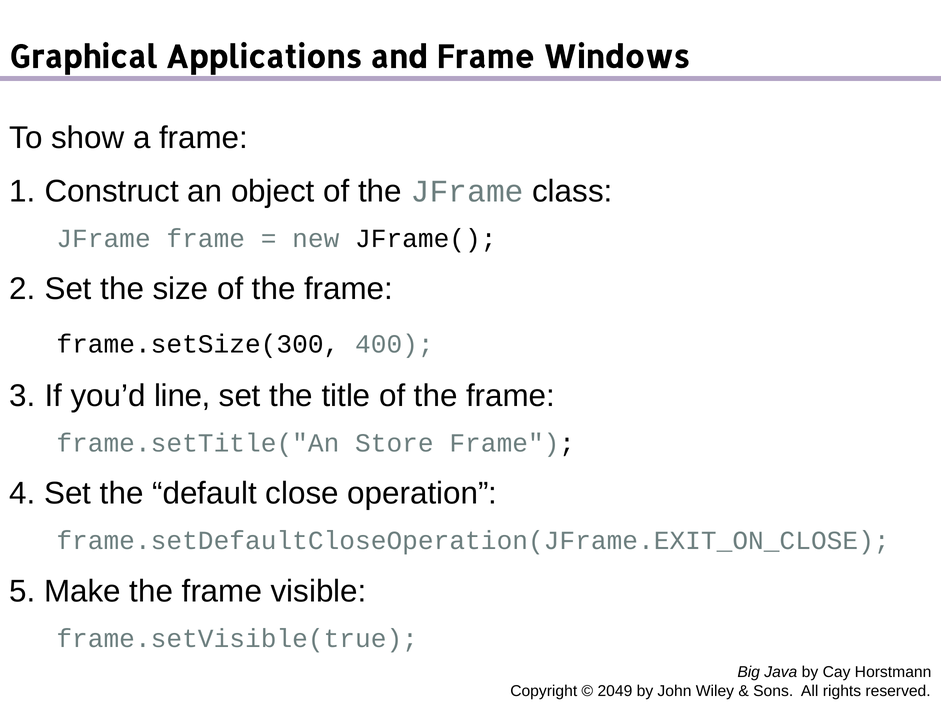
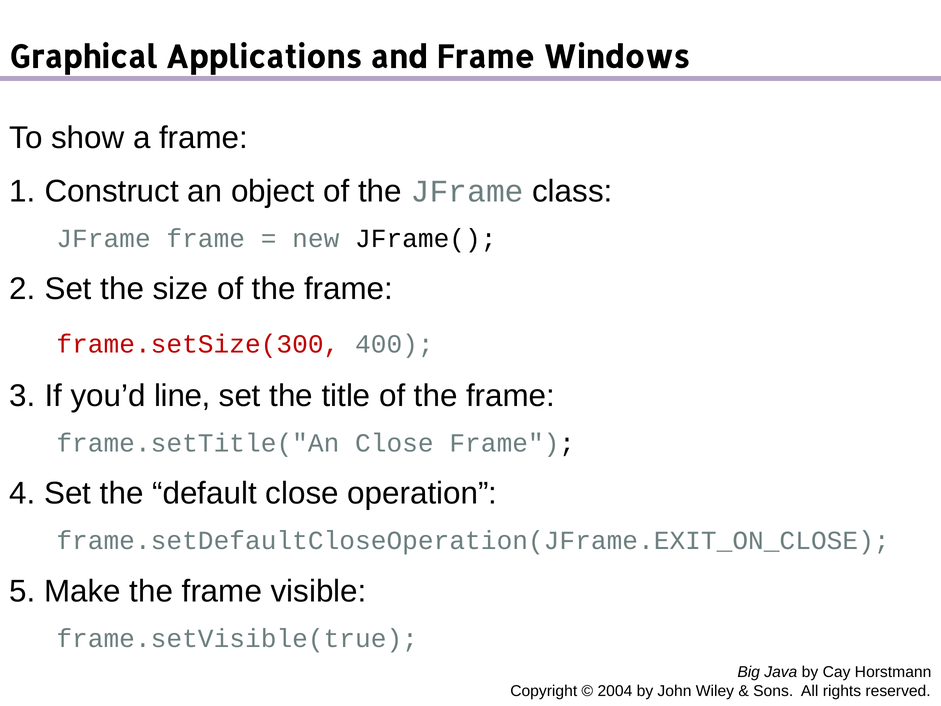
frame.setSize(300 colour: black -> red
frame.setTitle("An Store: Store -> Close
2049: 2049 -> 2004
